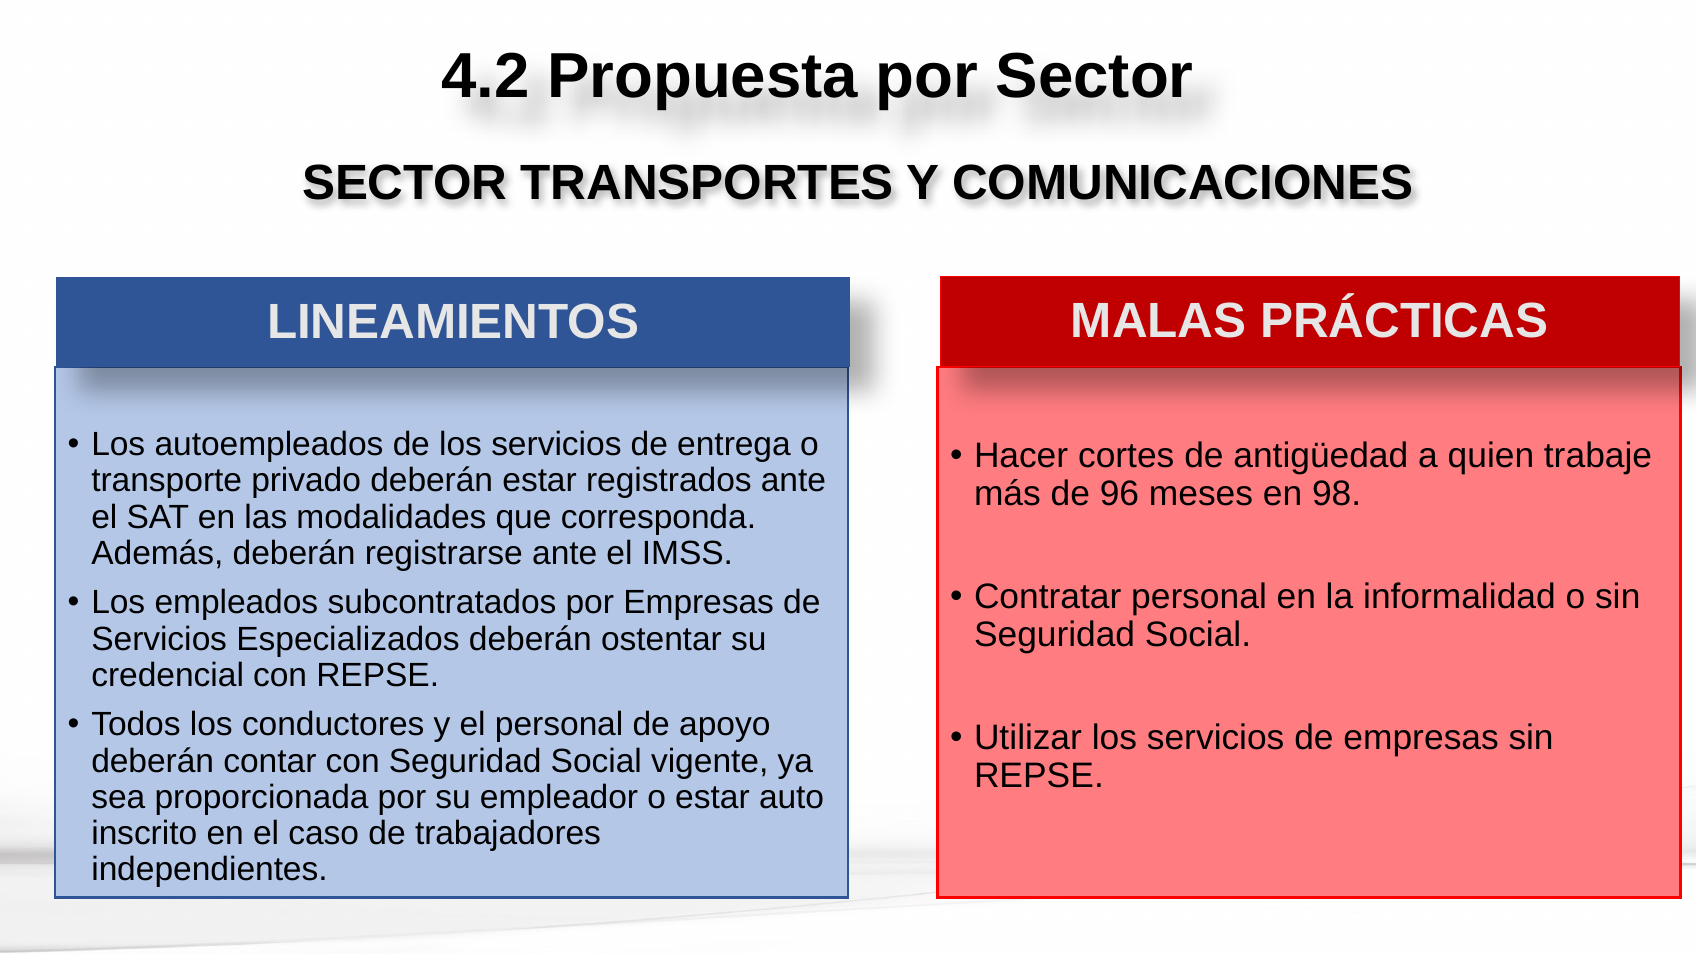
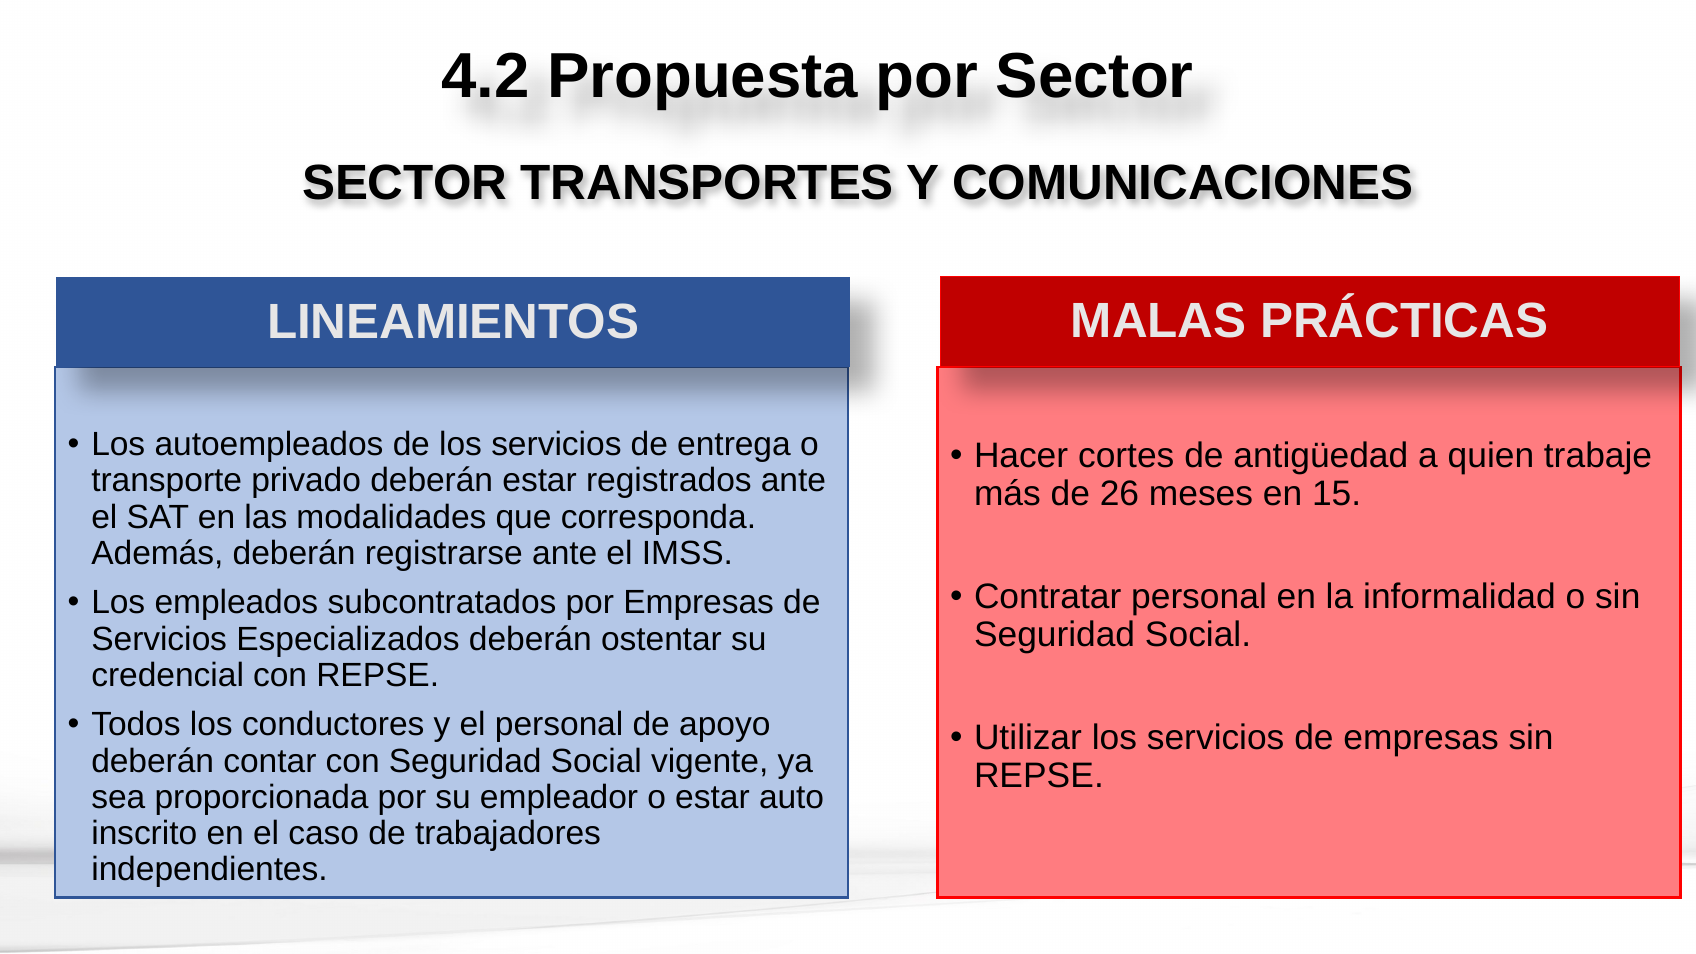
96: 96 -> 26
98: 98 -> 15
